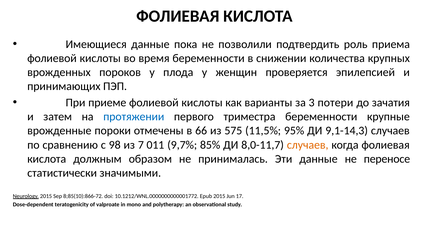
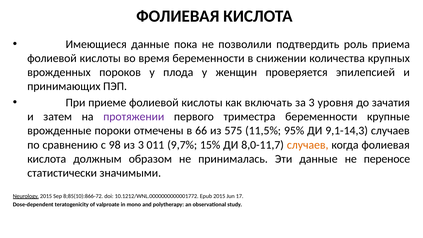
варианты: варианты -> включать
потери: потери -> уровня
протяжении colour: blue -> purple
из 7: 7 -> 3
85%: 85% -> 15%
